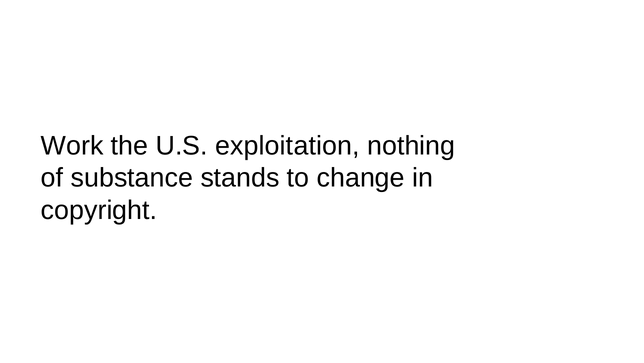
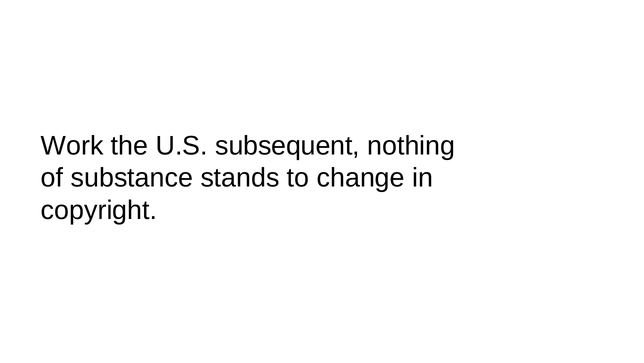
exploitation: exploitation -> subsequent
